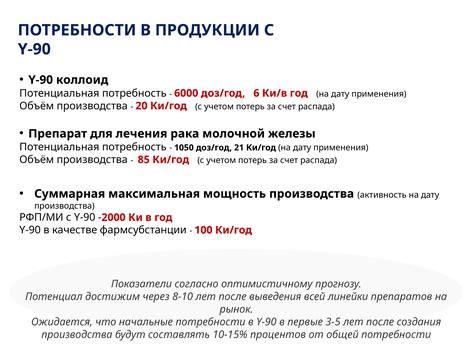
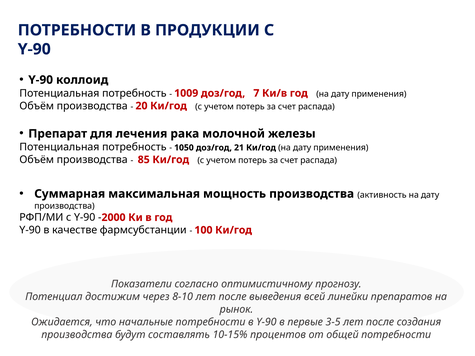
6000: 6000 -> 1009
6: 6 -> 7
